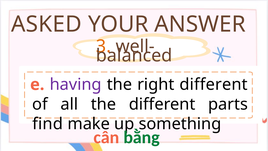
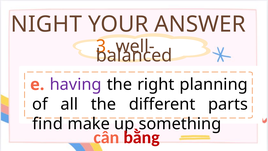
ASKED: ASKED -> NIGHT
right different: different -> planning
bằng colour: green -> red
